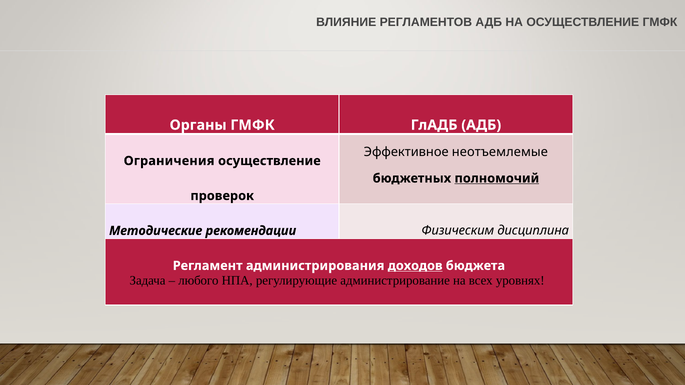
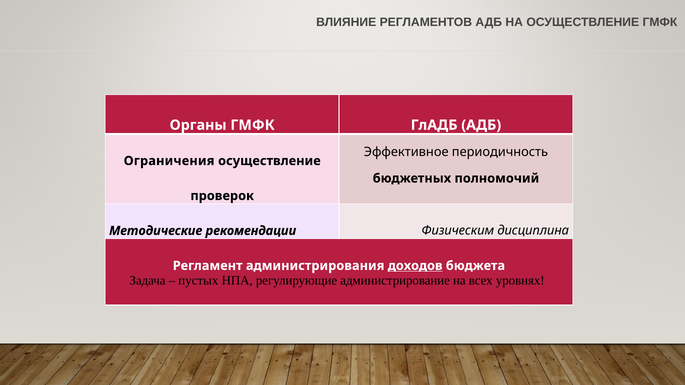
неотъемлемые: неотъемлемые -> периодичность
полномочий underline: present -> none
любого: любого -> пустых
